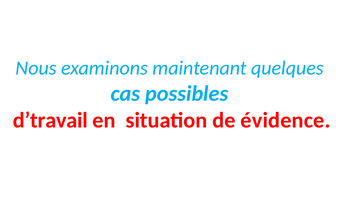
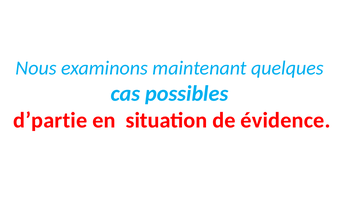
d’travail: d’travail -> d’partie
